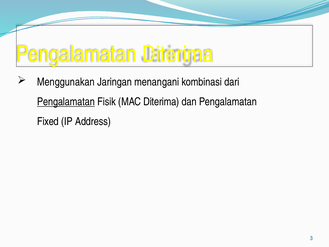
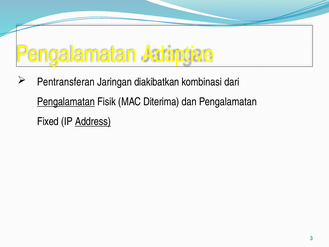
Pengalamatan Diterima: Diterima -> Adaptive
Menggunakan: Menggunakan -> Pentransferan
menangani: menangani -> diakibatkan
Address underline: none -> present
